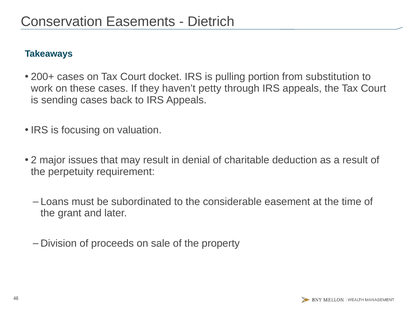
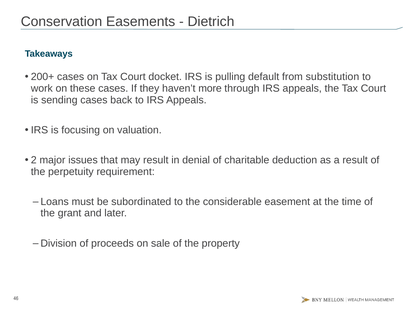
portion: portion -> default
petty: petty -> more
